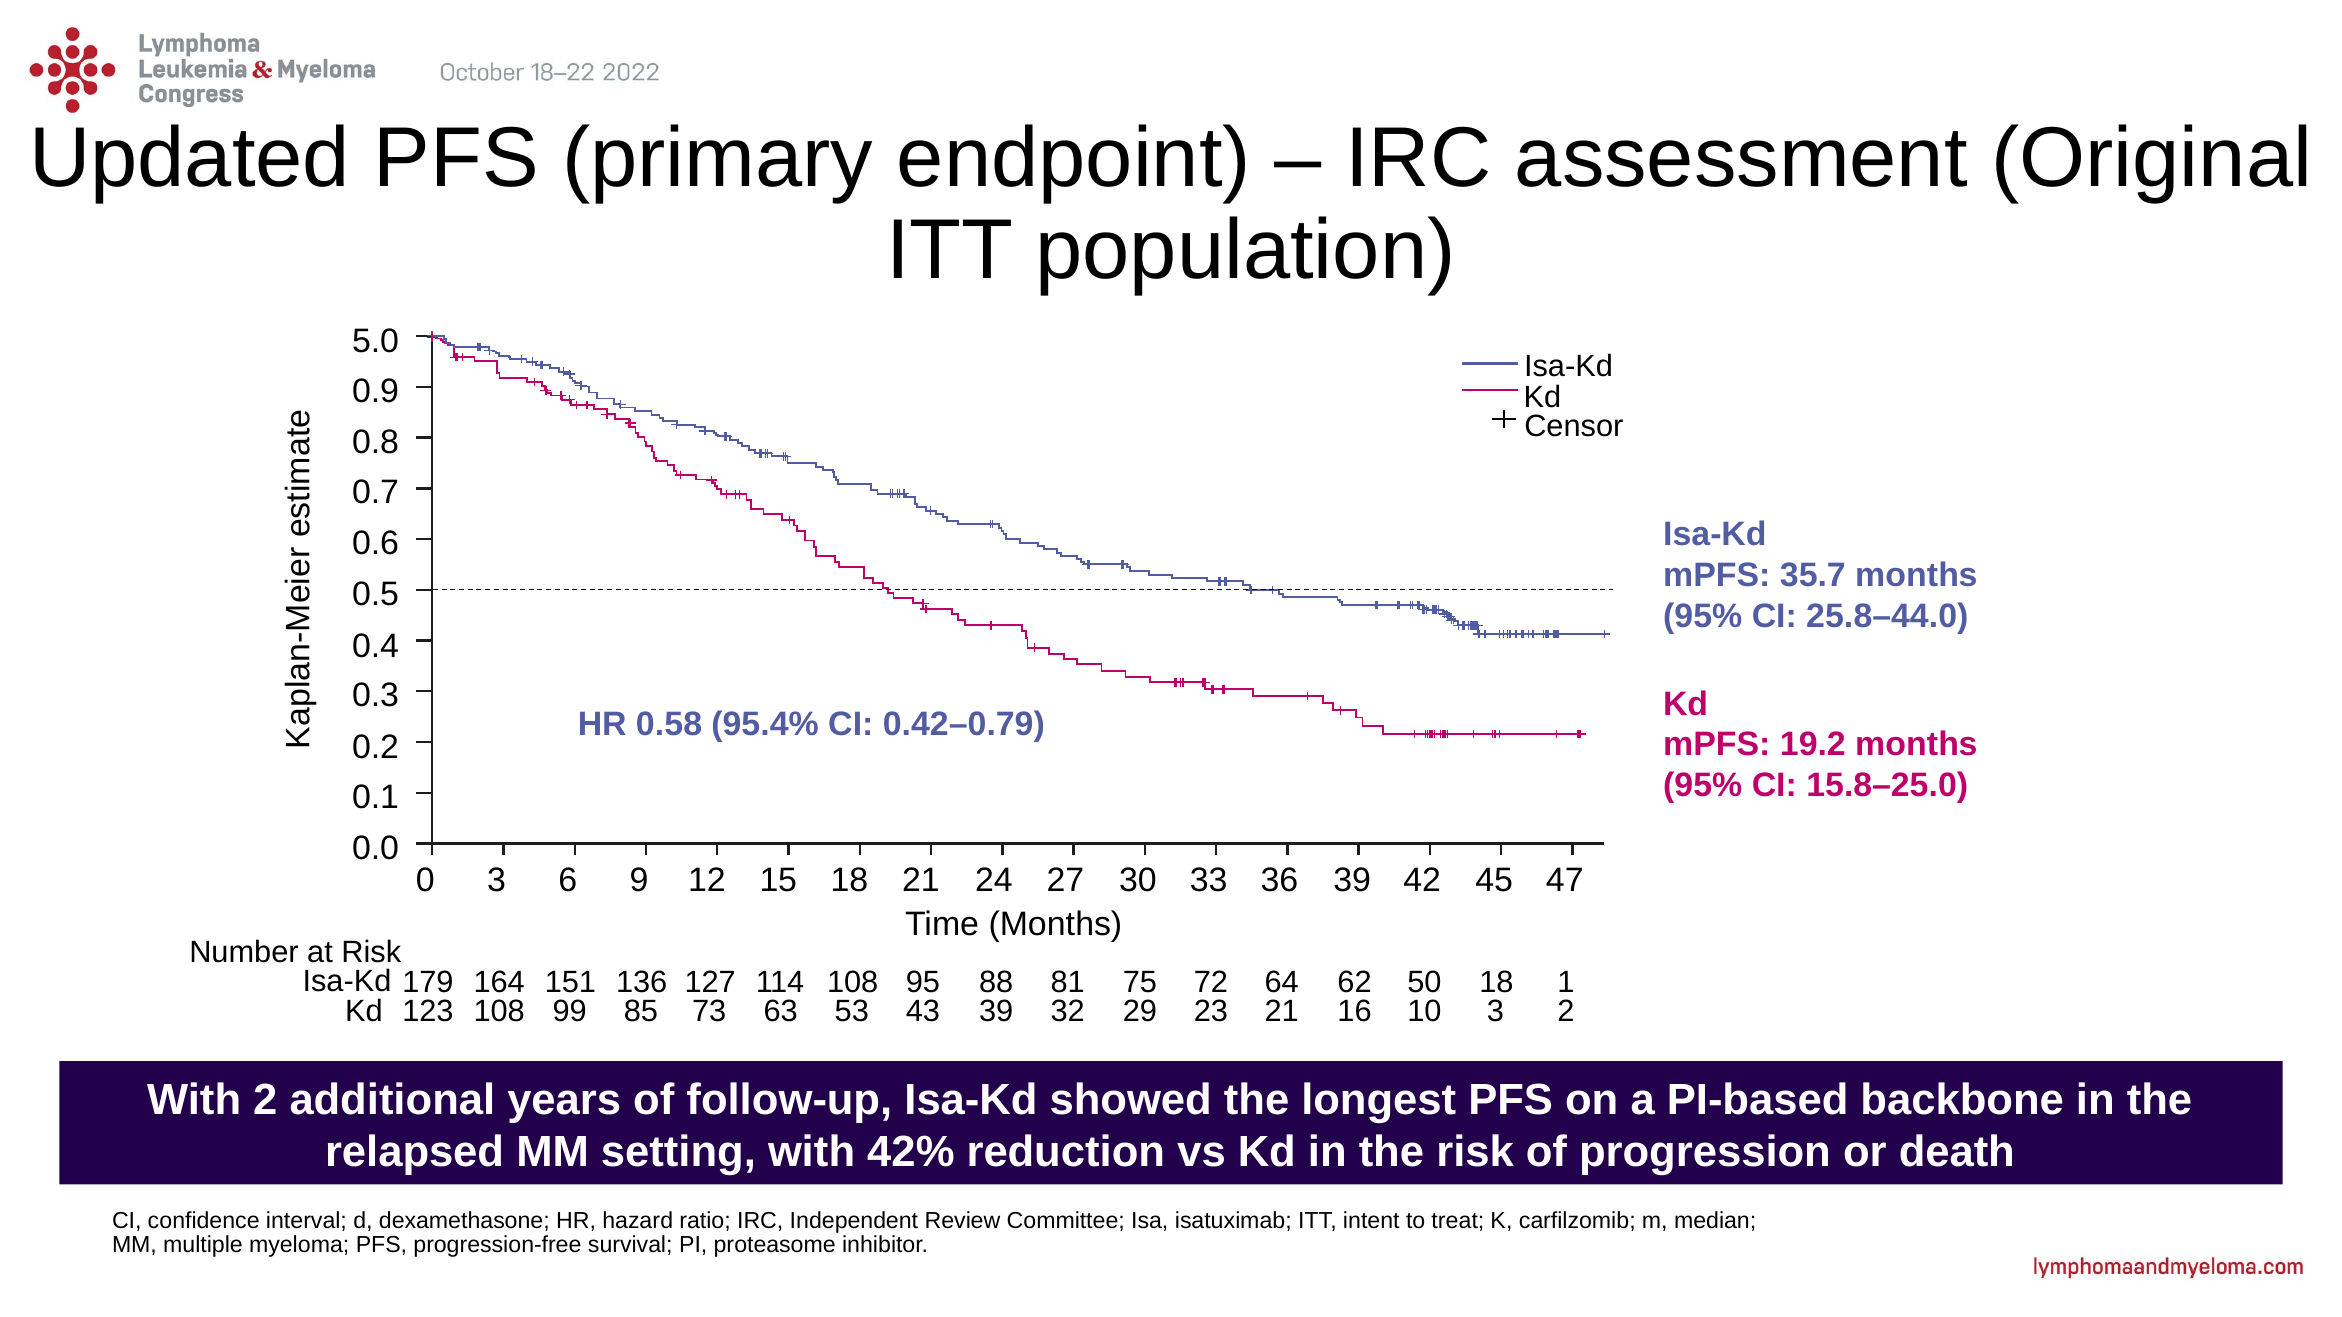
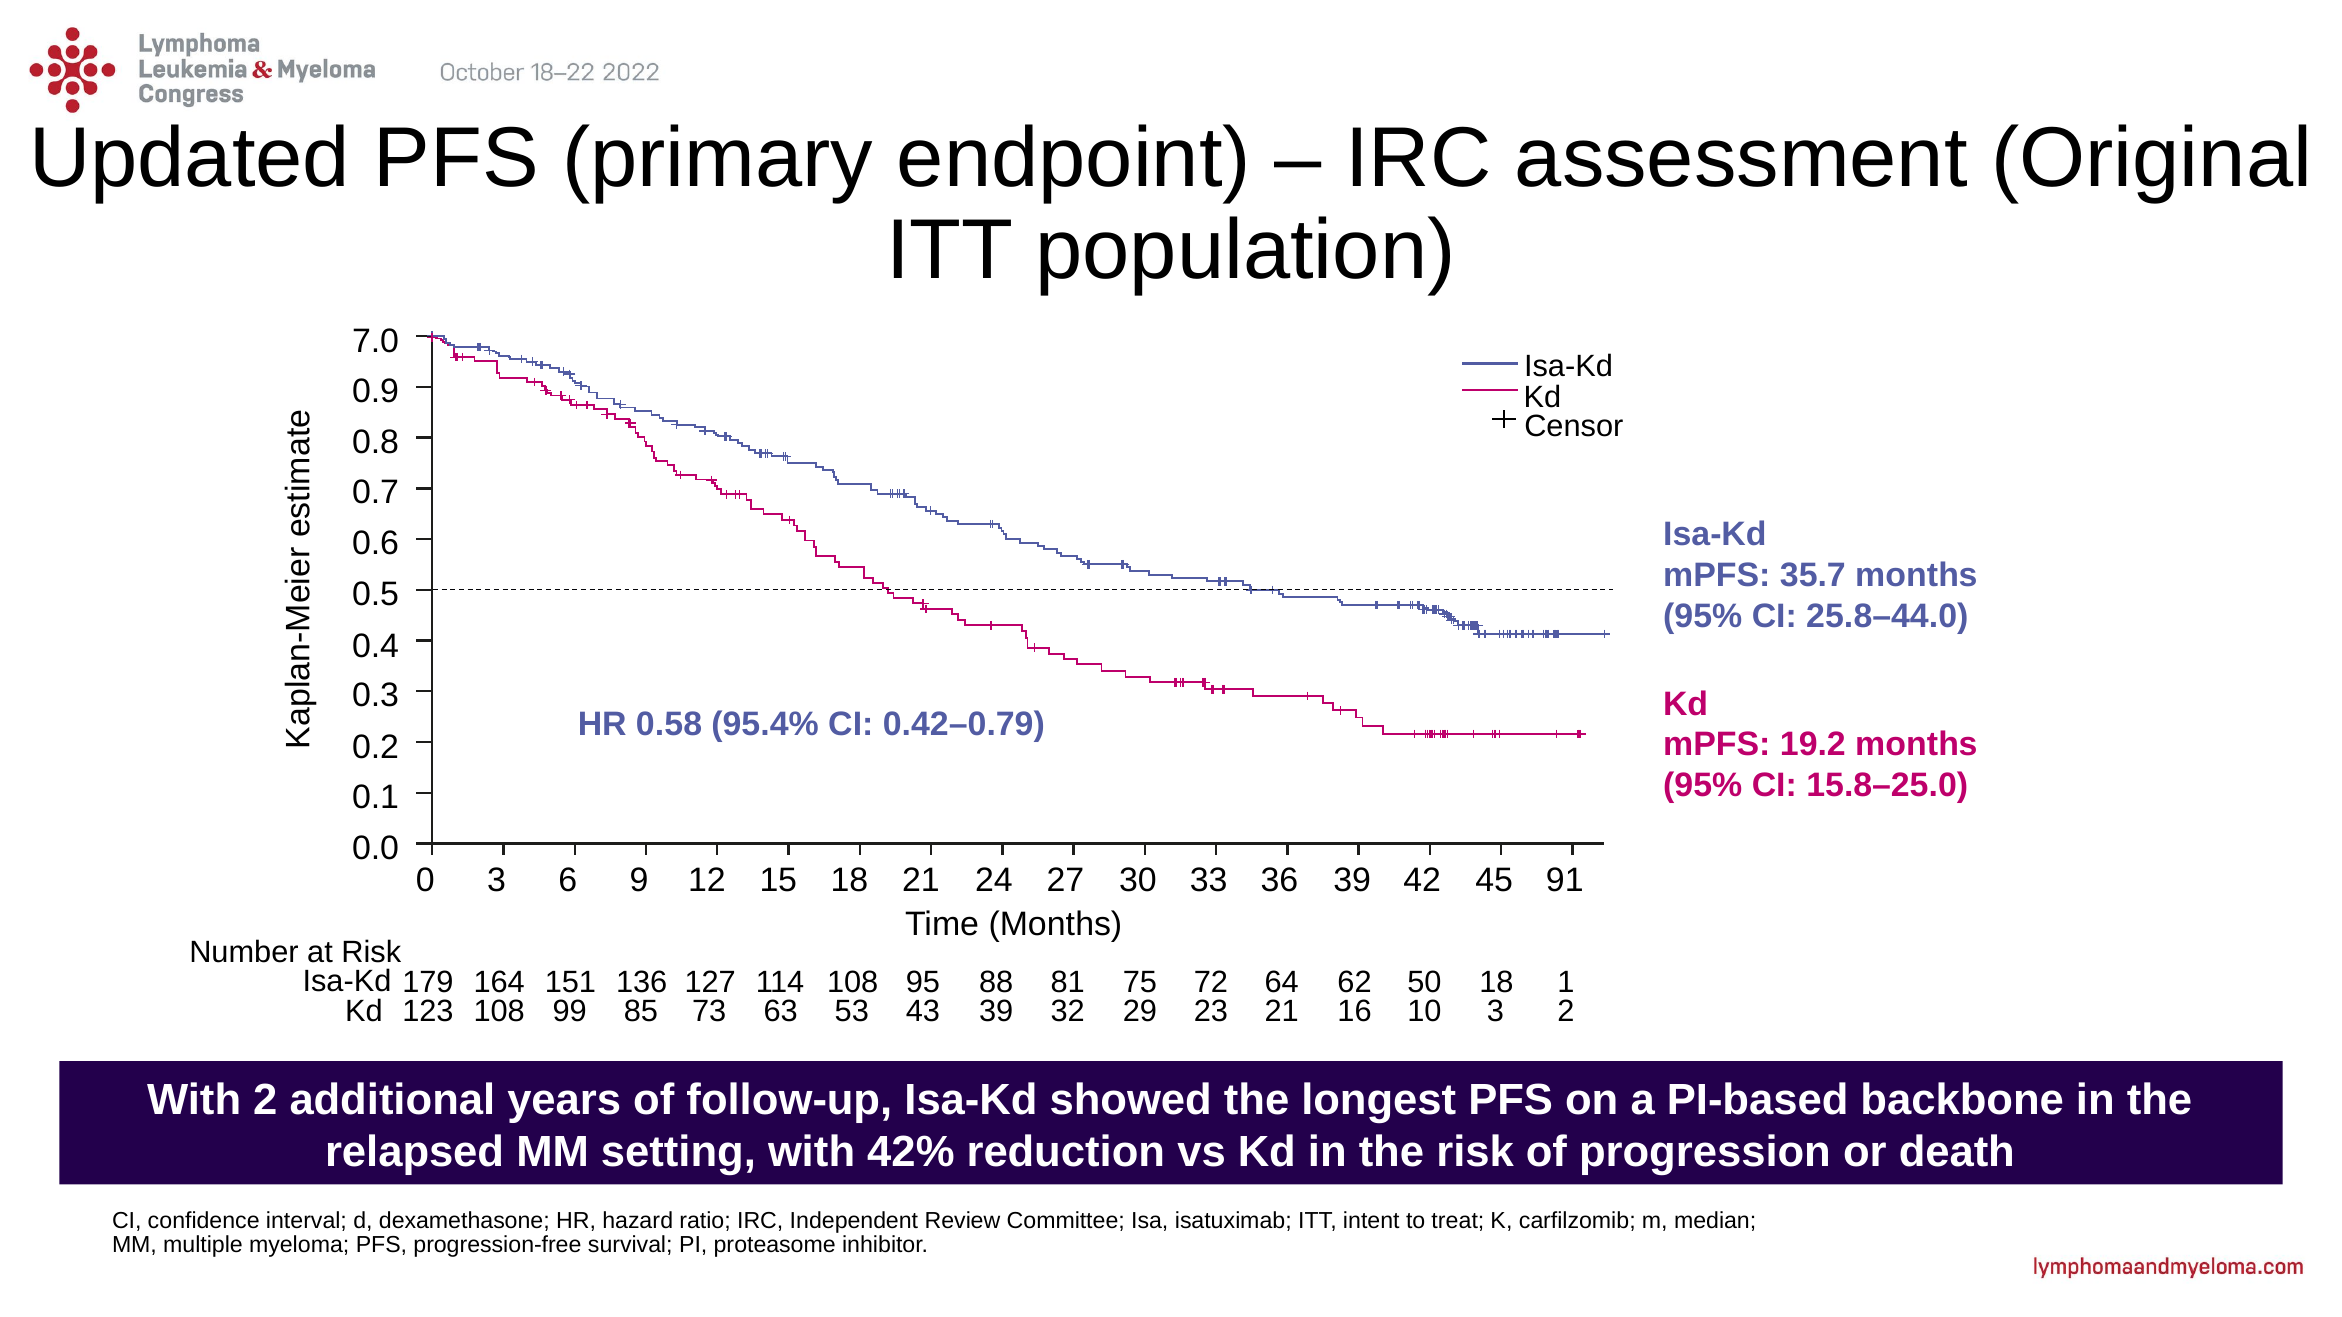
5.0: 5.0 -> 7.0
47: 47 -> 91
